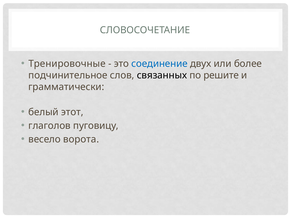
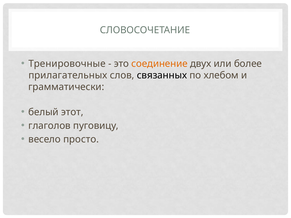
соединение colour: blue -> orange
подчинительное: подчинительное -> прилагательных
решите: решите -> хлебом
ворота: ворота -> просто
